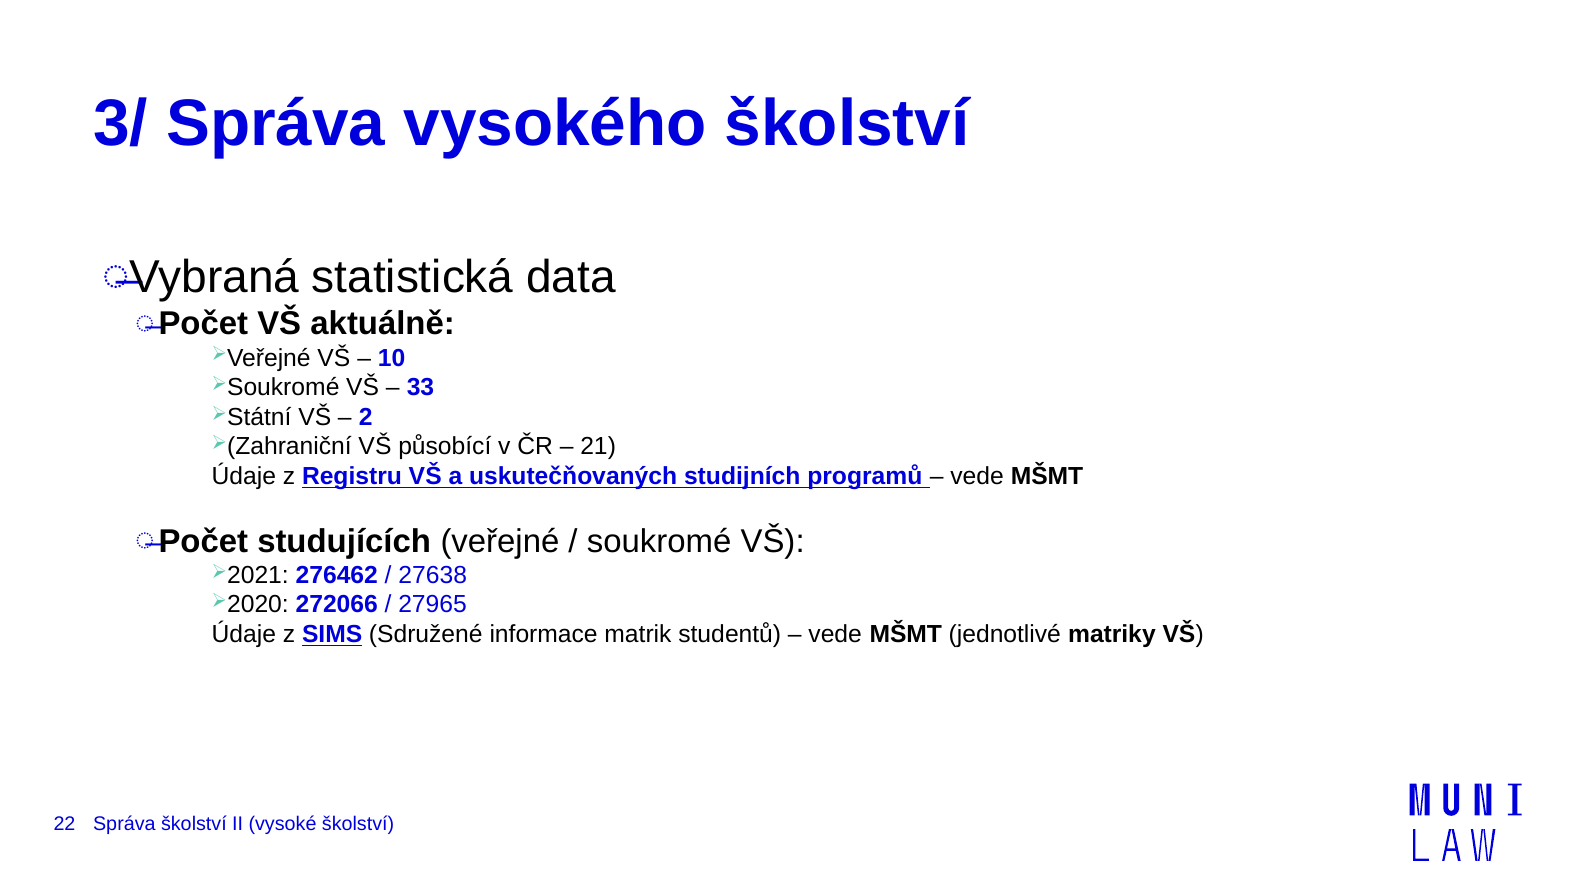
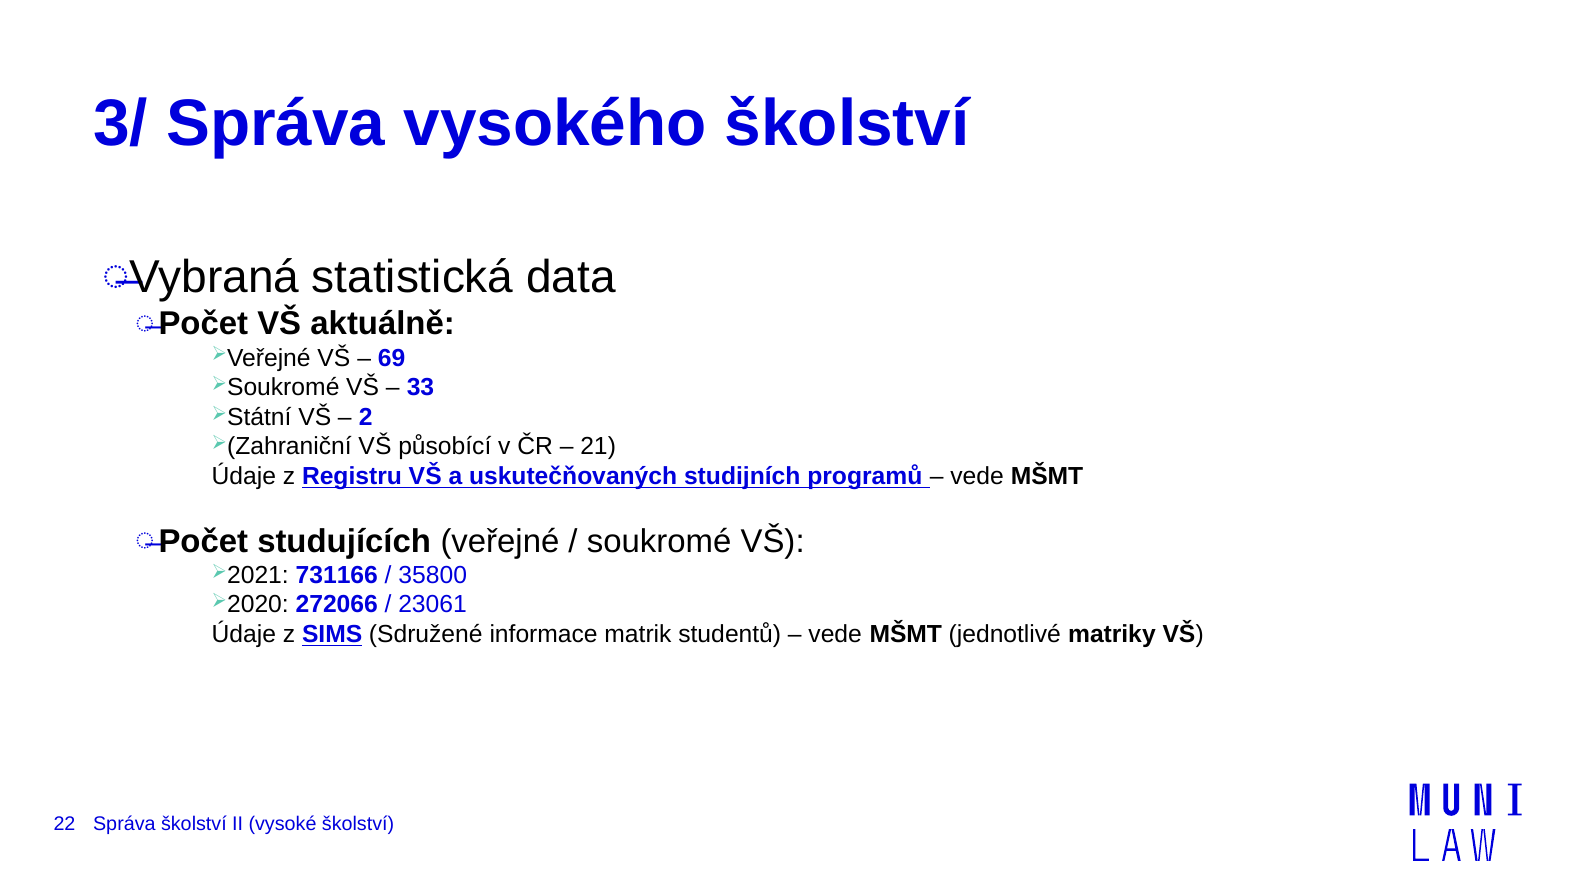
10: 10 -> 69
276462: 276462 -> 731166
27638: 27638 -> 35800
27965: 27965 -> 23061
